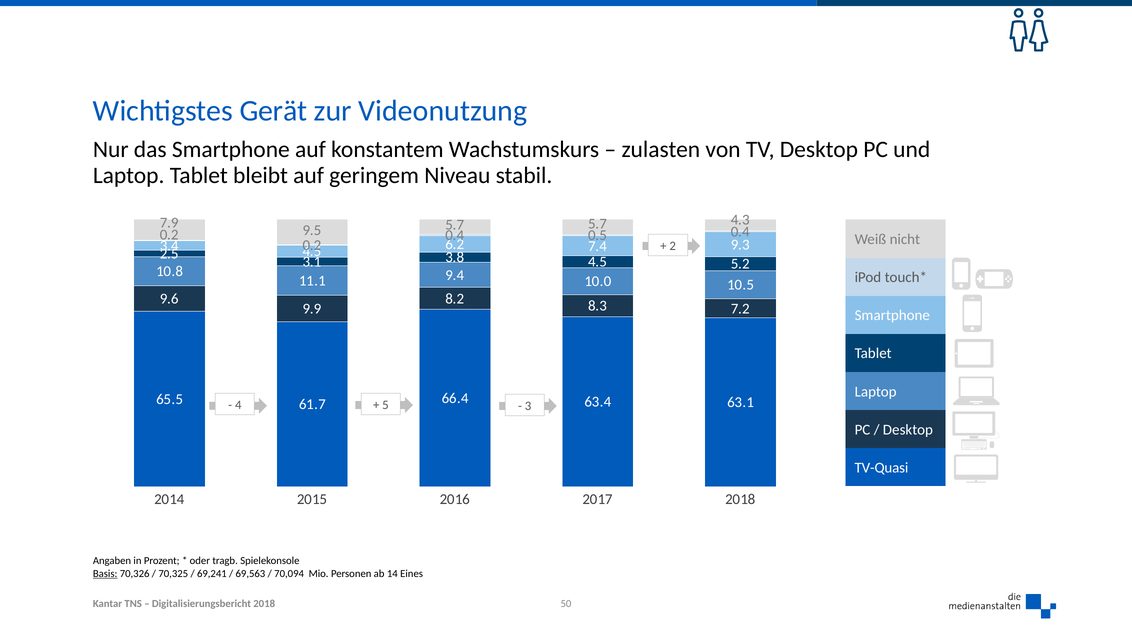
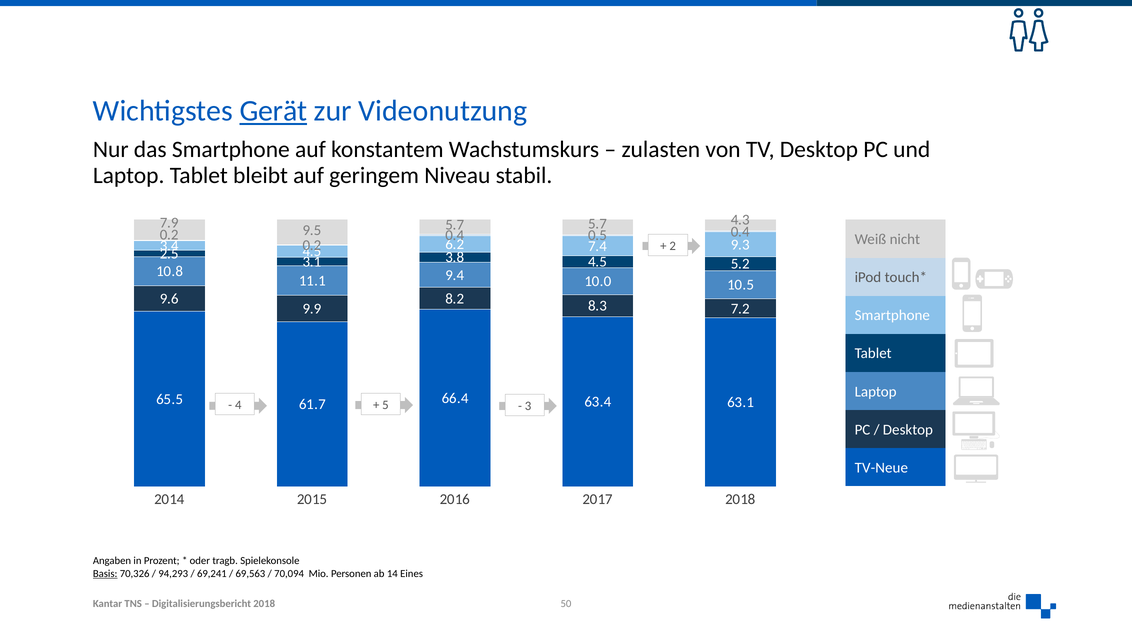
Gerät underline: none -> present
TV-Quasi: TV-Quasi -> TV-Neue
70,325: 70,325 -> 94,293
